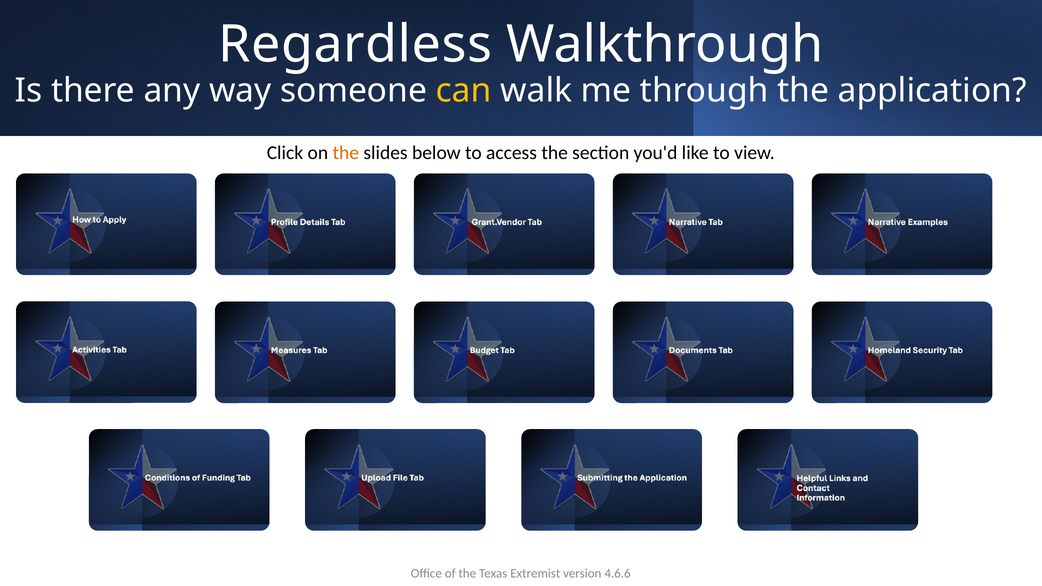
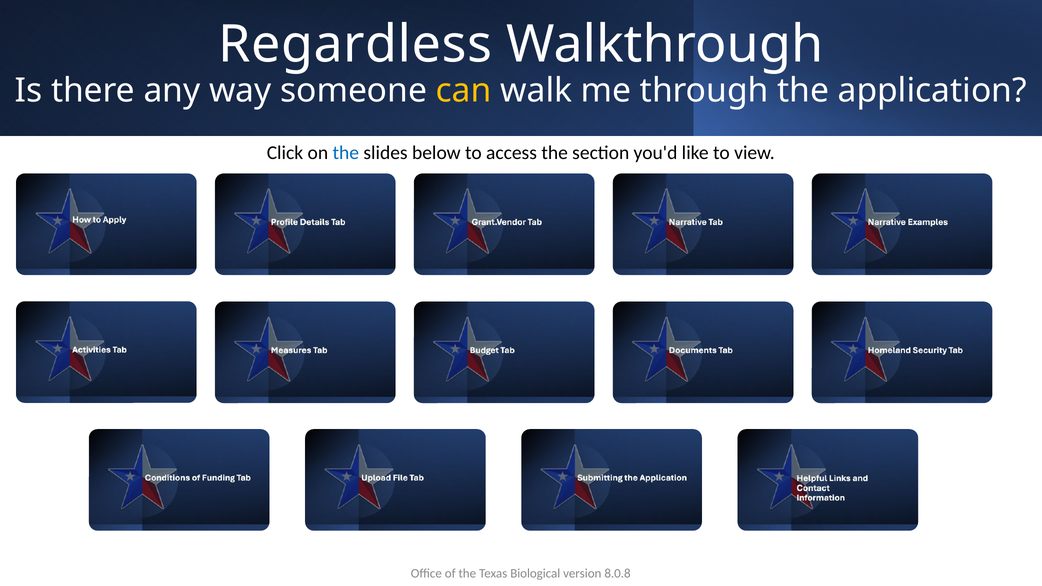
the at (346, 153) colour: orange -> blue
Extremist: Extremist -> Biological
4.6.6: 4.6.6 -> 8.0.8
